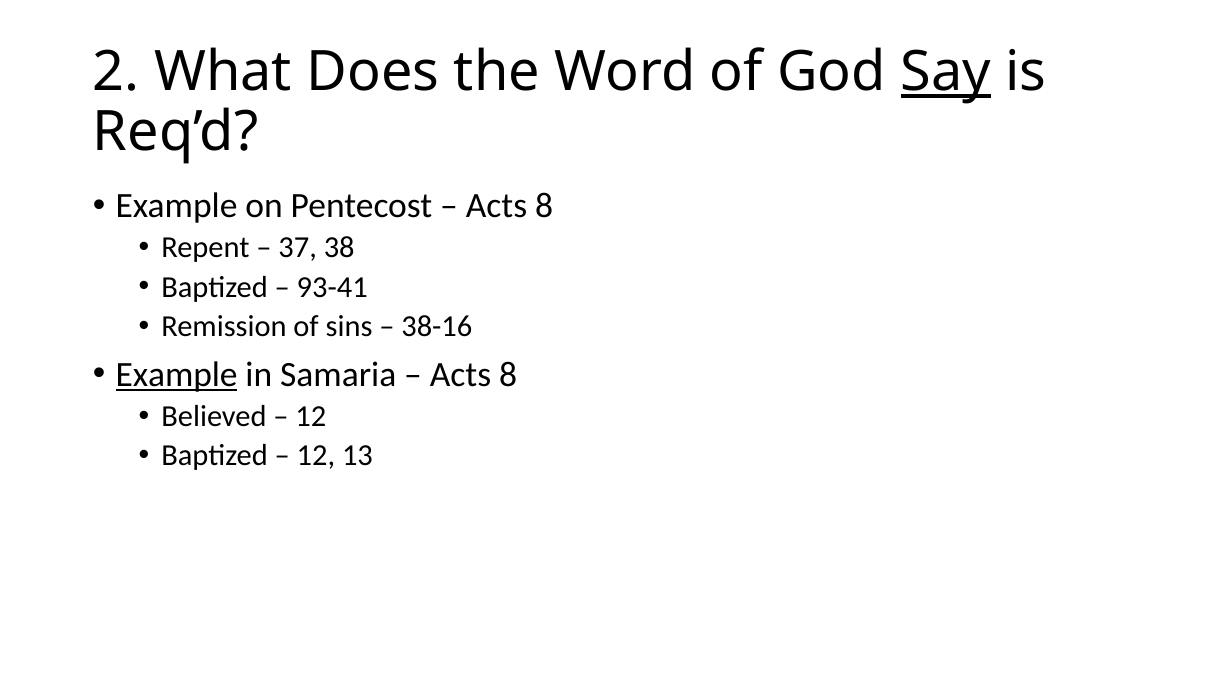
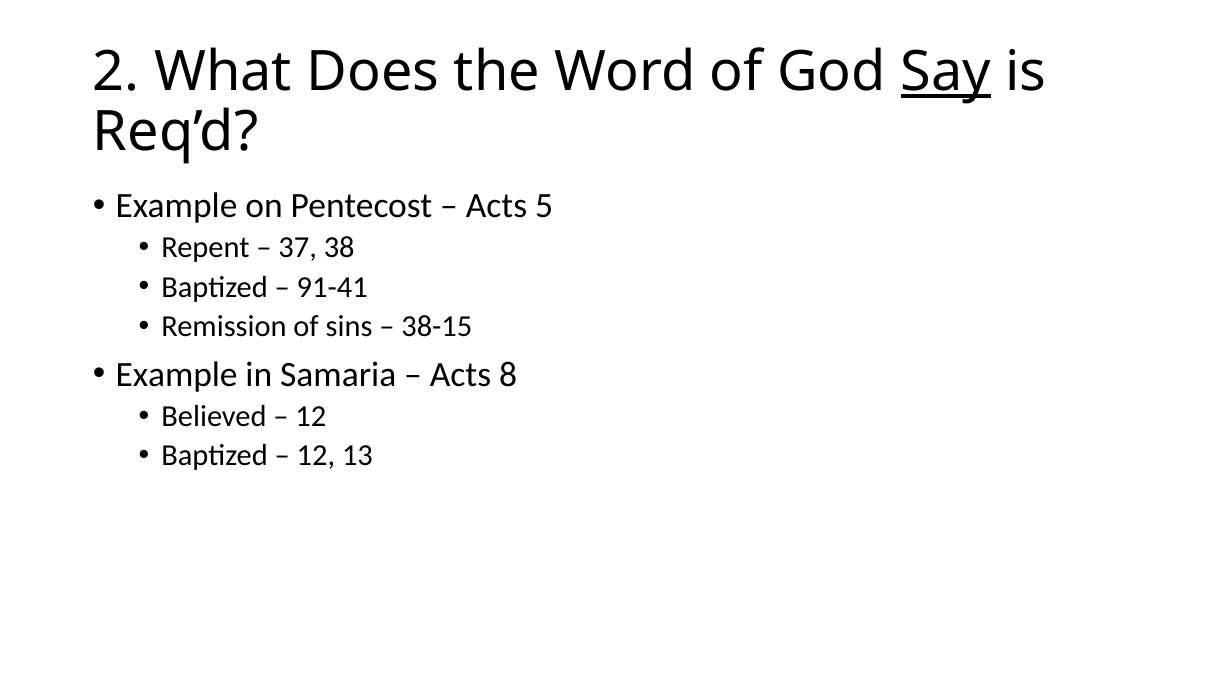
8 at (544, 206): 8 -> 5
93-41: 93-41 -> 91-41
38-16: 38-16 -> 38-15
Example at (177, 375) underline: present -> none
